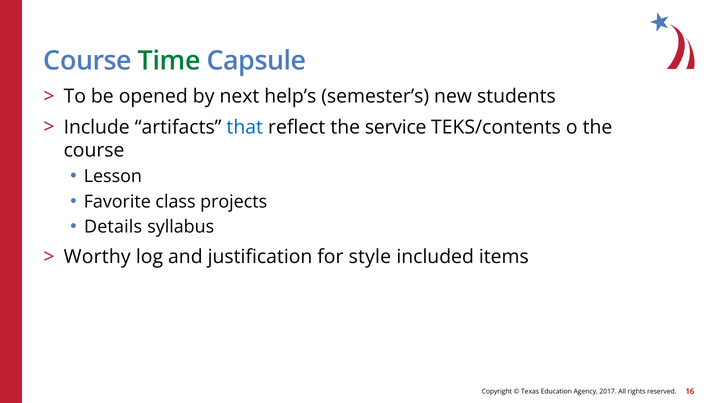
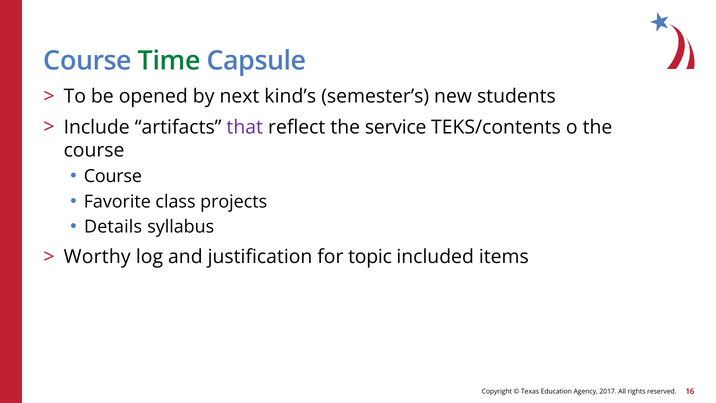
help’s: help’s -> kind’s
that colour: blue -> purple
Lesson at (113, 176): Lesson -> Course
style: style -> topic
